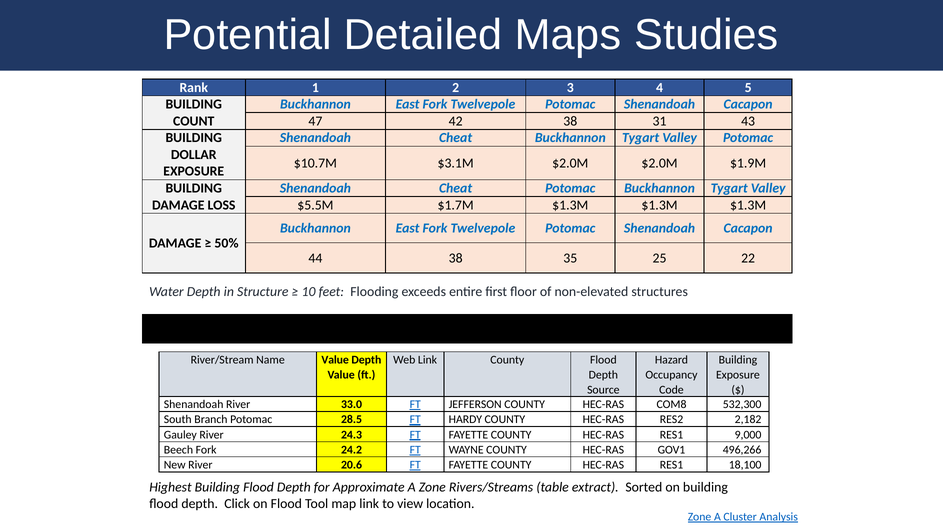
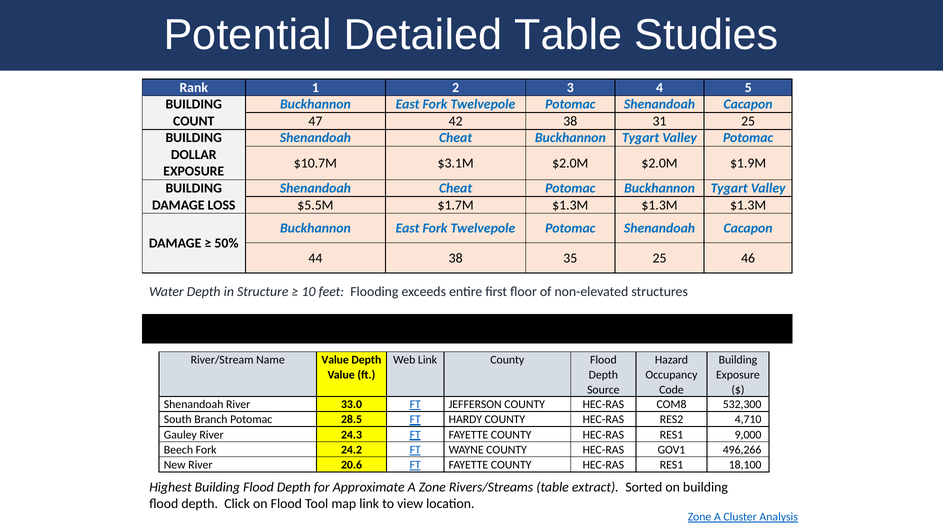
Detailed Maps: Maps -> Table
31 43: 43 -> 25
22: 22 -> 46
2,182: 2,182 -> 4,710
